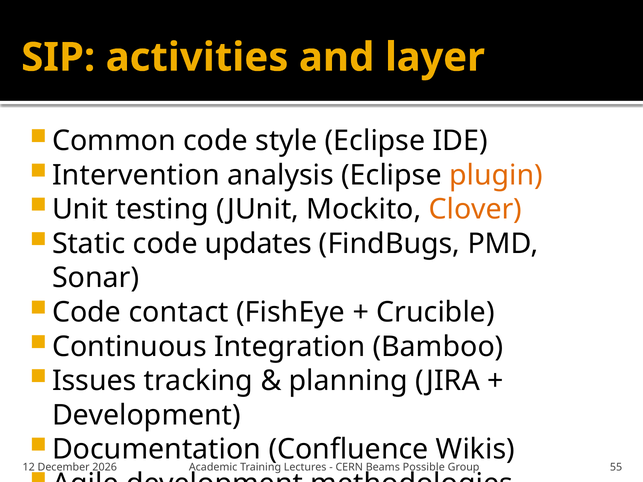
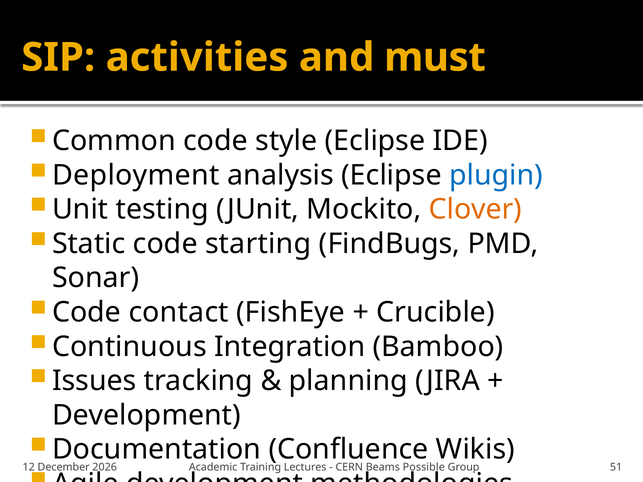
layer: layer -> must
Intervention: Intervention -> Deployment
plugin colour: orange -> blue
updates: updates -> starting
55: 55 -> 51
